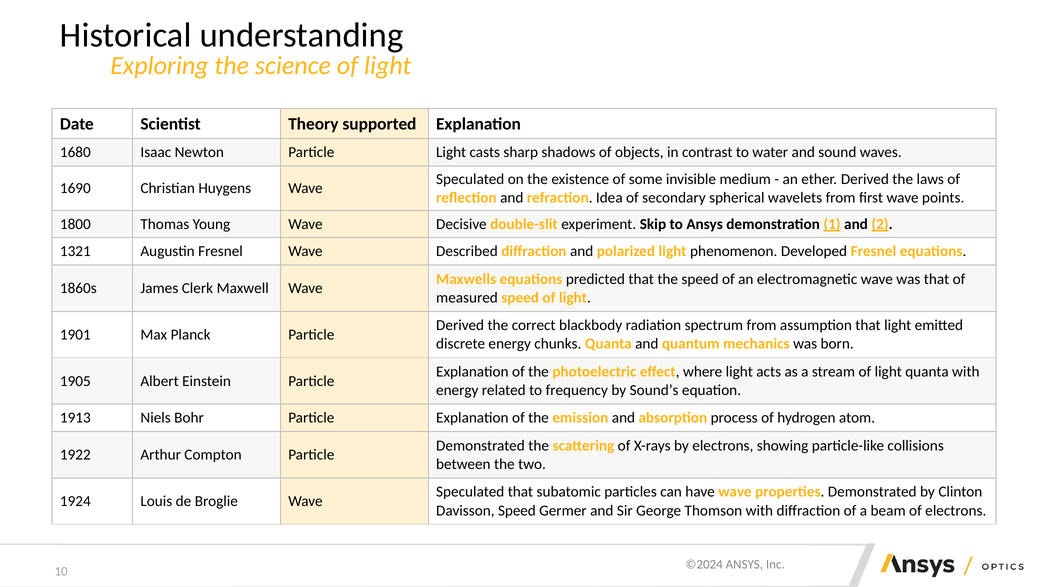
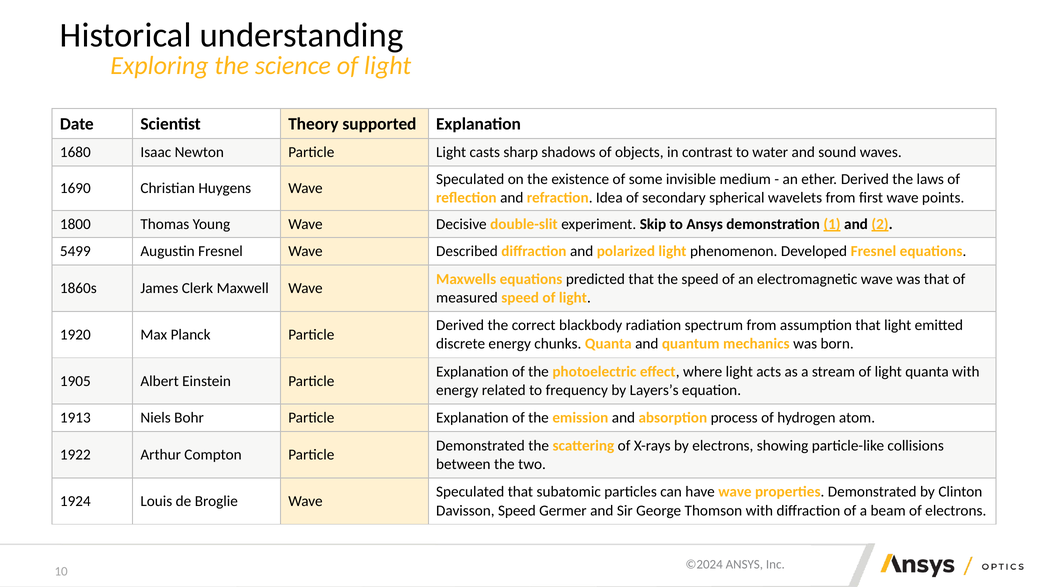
1321: 1321 -> 5499
1901: 1901 -> 1920
Sound’s: Sound’s -> Layers’s
